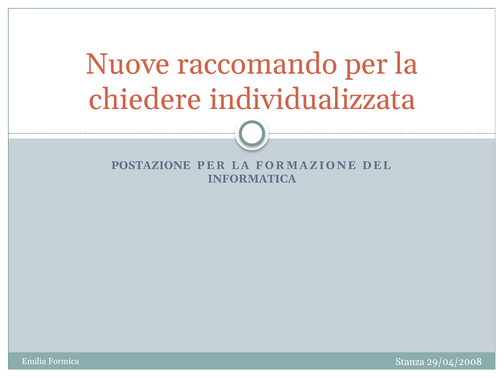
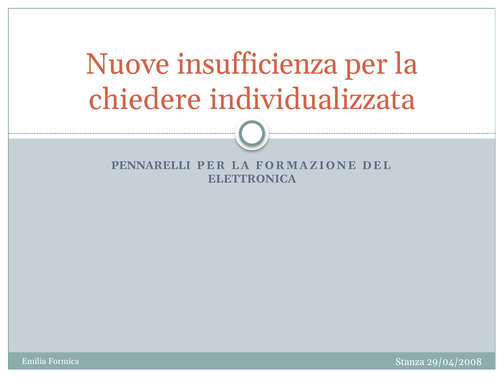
raccomando: raccomando -> insufficienza
POSTAZIONE: POSTAZIONE -> PENNARELLI
INFORMATICA: INFORMATICA -> ELETTRONICA
